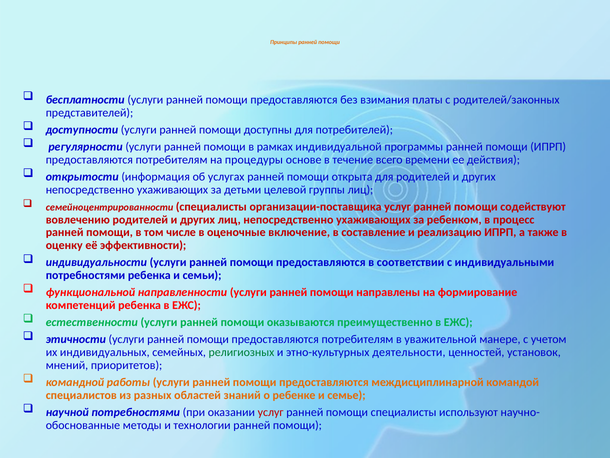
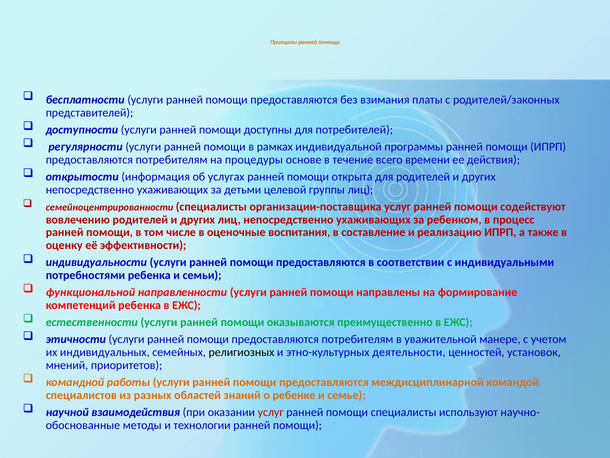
включение: включение -> воспитания
религиозных colour: green -> black
научной потребностями: потребностями -> взаимодействия
